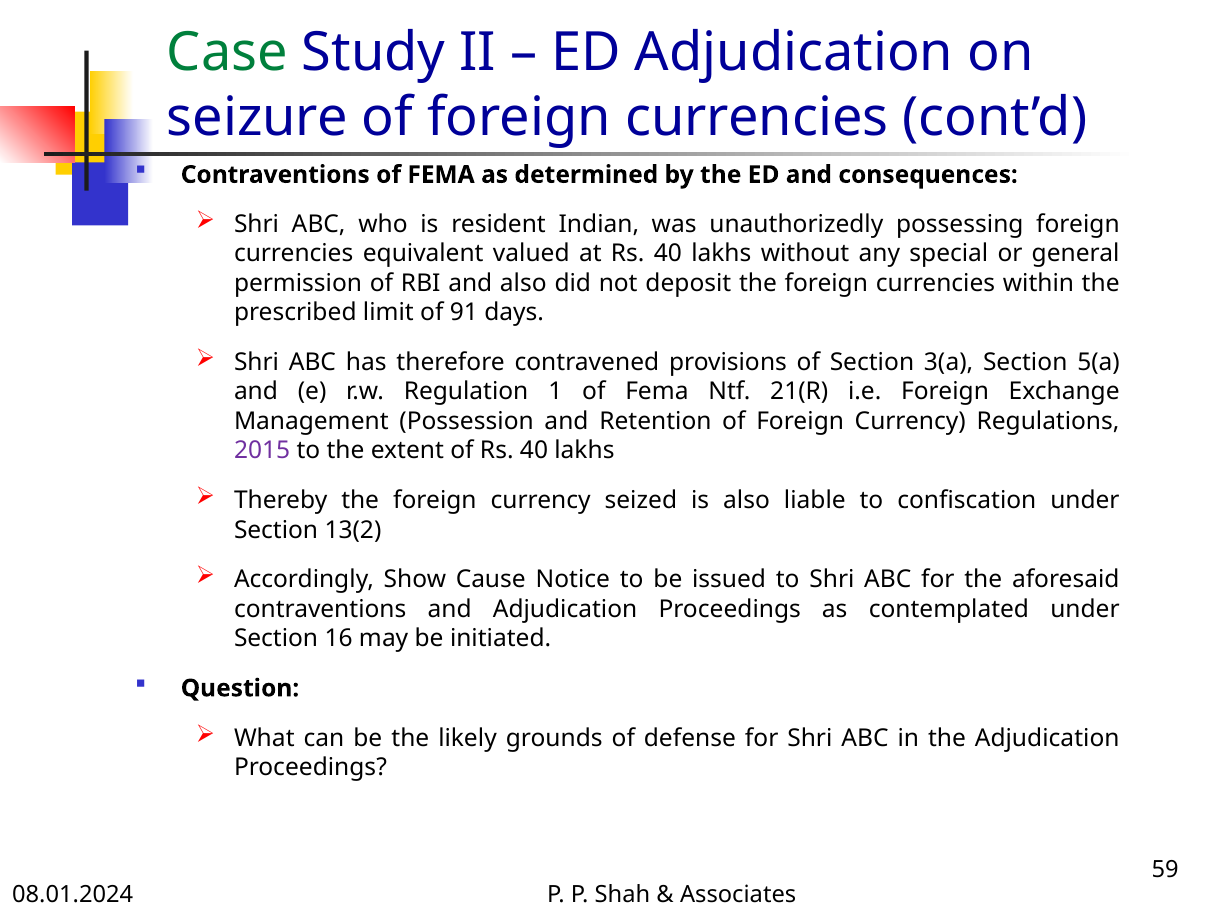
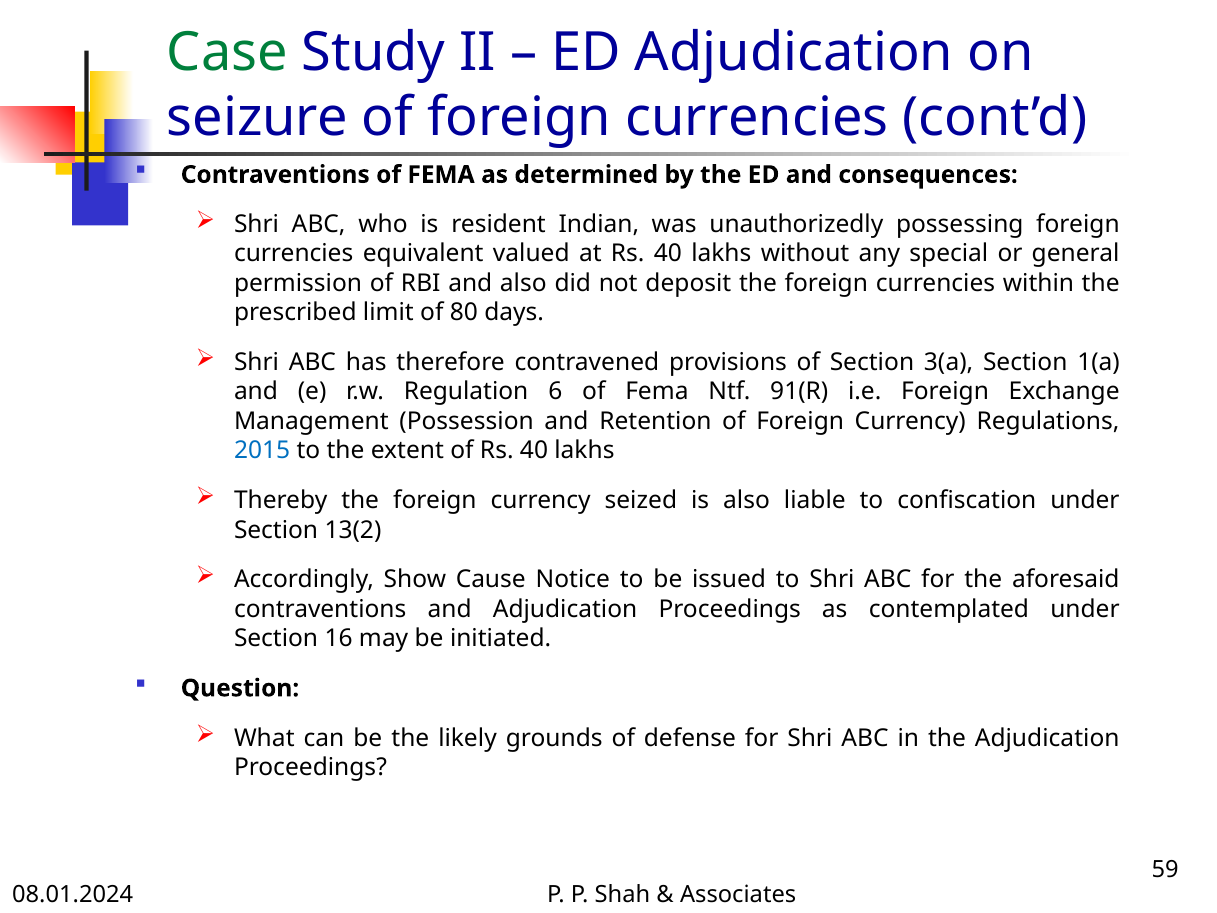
91: 91 -> 80
5(a: 5(a -> 1(a
1: 1 -> 6
21(R: 21(R -> 91(R
2015 colour: purple -> blue
